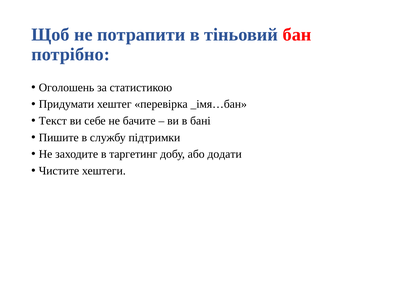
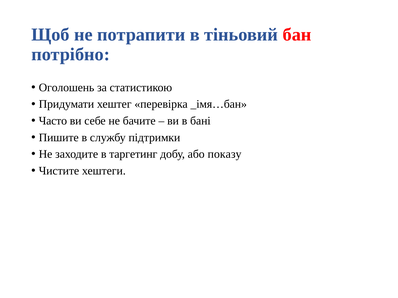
Текст: Текст -> Часто
додати: додати -> показу
